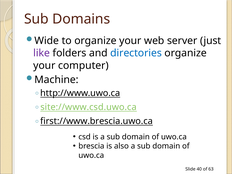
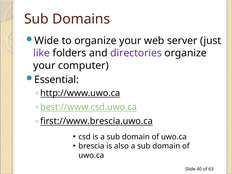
directories colour: blue -> purple
Machine: Machine -> Essential
site://www.csd.uwo.ca: site://www.csd.uwo.ca -> best://www.csd.uwo.ca
